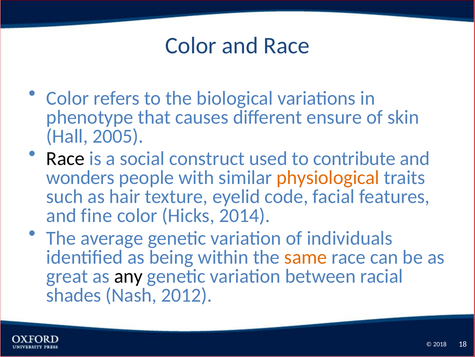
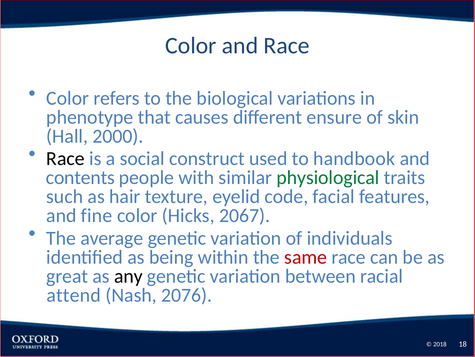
2005: 2005 -> 2000
contribute: contribute -> handbook
wonders: wonders -> contents
physiological colour: orange -> green
2014: 2014 -> 2067
same colour: orange -> red
shades: shades -> attend
2012: 2012 -> 2076
